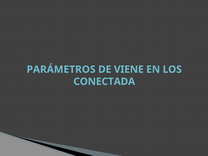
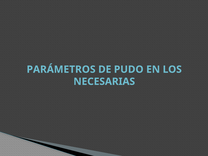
VIENE: VIENE -> PUDO
CONECTADA: CONECTADA -> NECESARIAS
